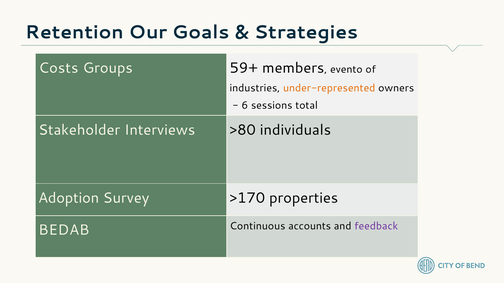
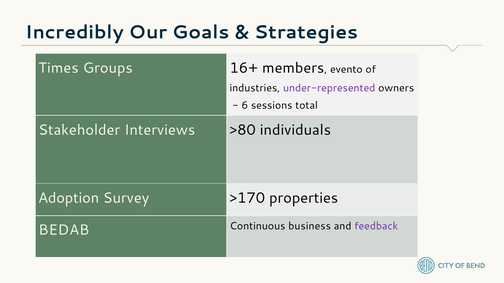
Retention: Retention -> Incredibly
Costs: Costs -> Times
59+: 59+ -> 16+
under-represented colour: orange -> purple
accounts: accounts -> business
